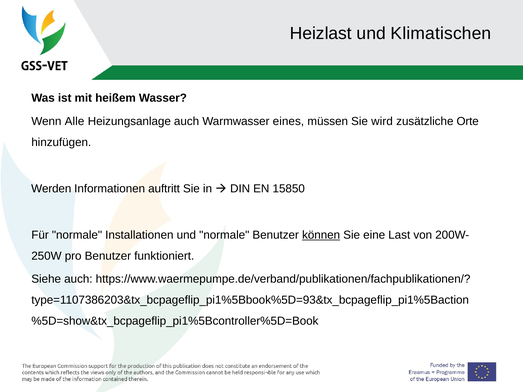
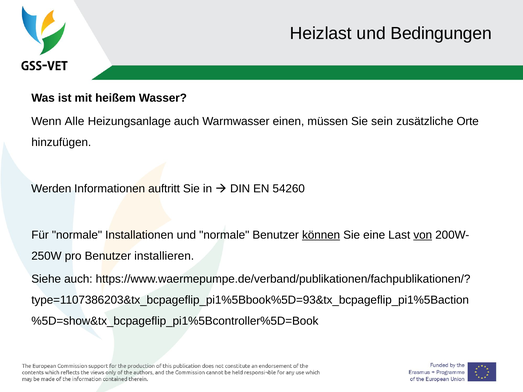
Klimatischen: Klimatischen -> Bedingungen
eines: eines -> einen
wird: wird -> sein
15850: 15850 -> 54260
von underline: none -> present
funktioniert: funktioniert -> installieren
